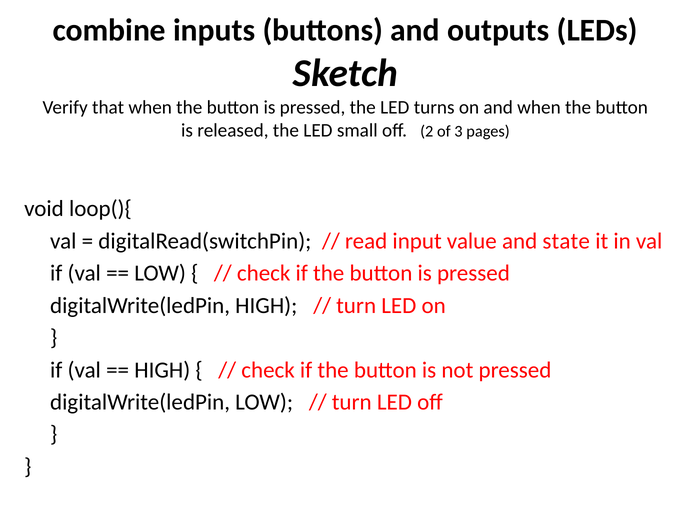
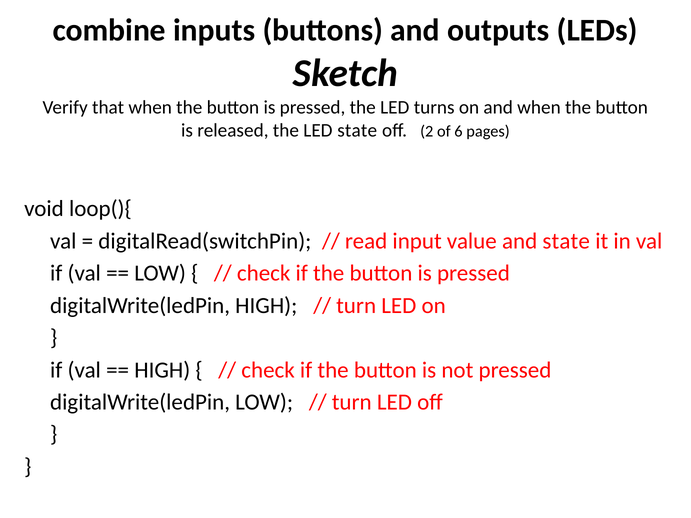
LED small: small -> state
3: 3 -> 6
